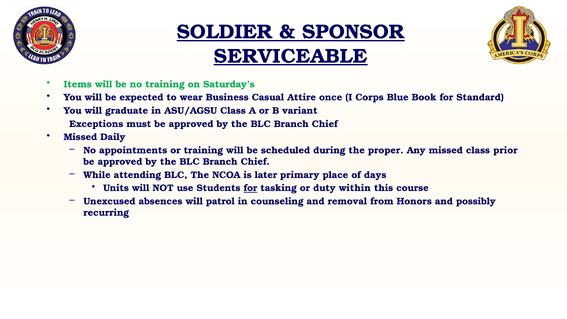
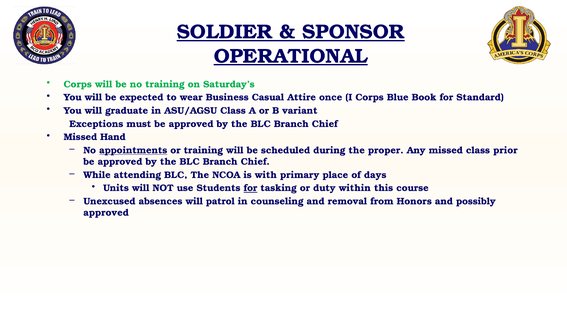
SERVICEABLE: SERVICEABLE -> OPERATIONAL
Items at (78, 84): Items -> Corps
Daily: Daily -> Hand
appointments underline: none -> present
later: later -> with
recurring at (106, 213): recurring -> approved
